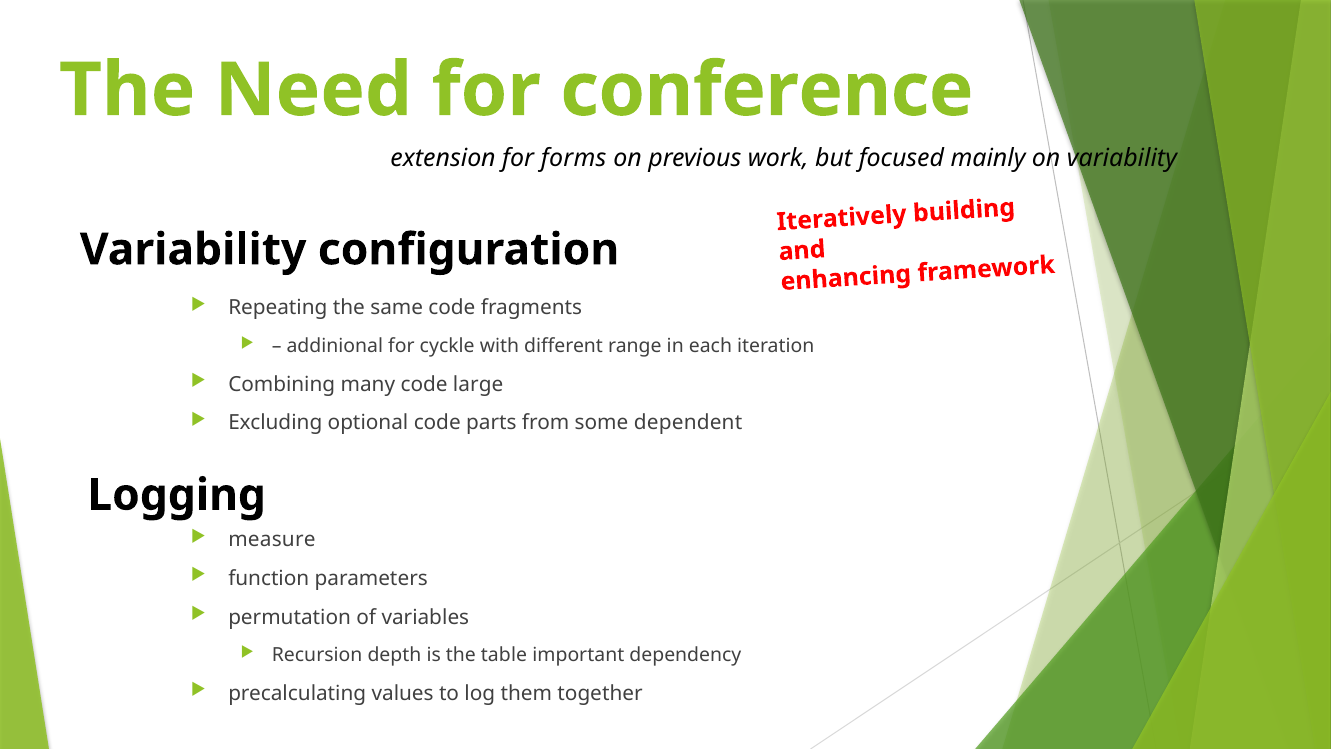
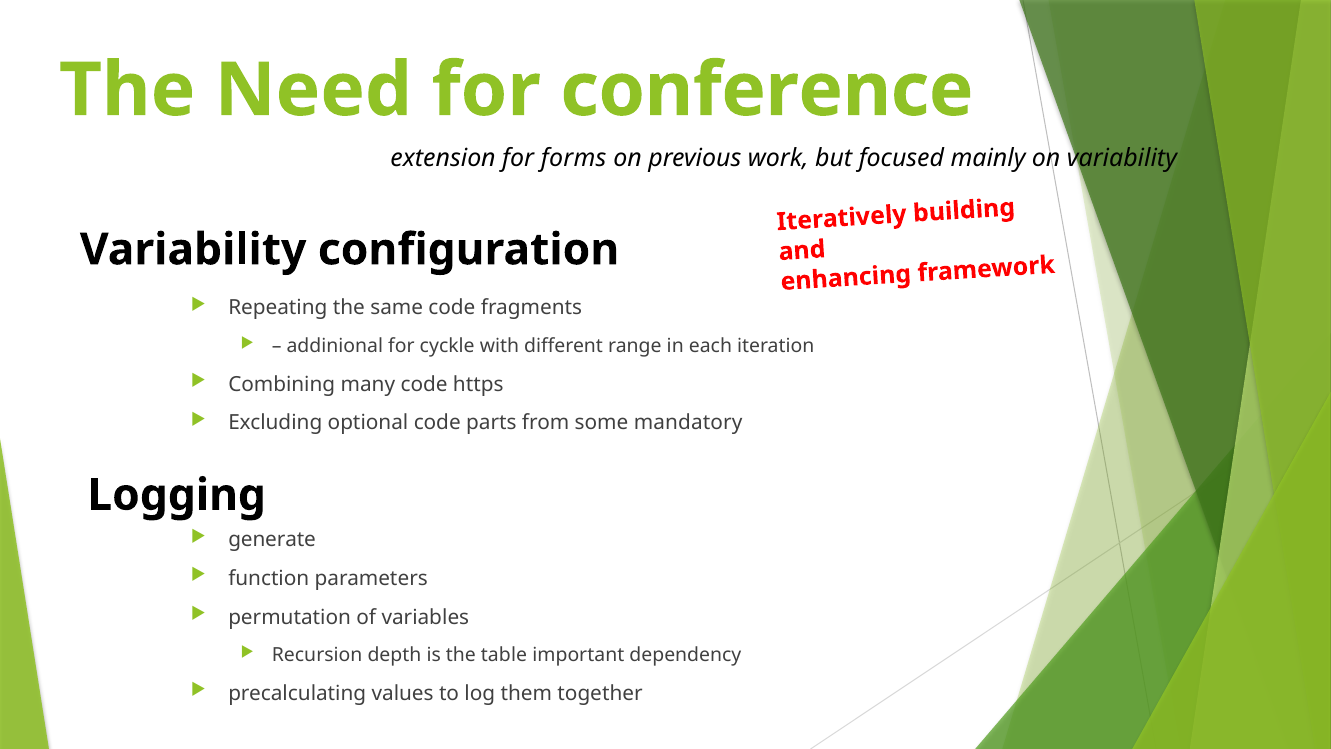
large: large -> https
dependent: dependent -> mandatory
measure: measure -> generate
